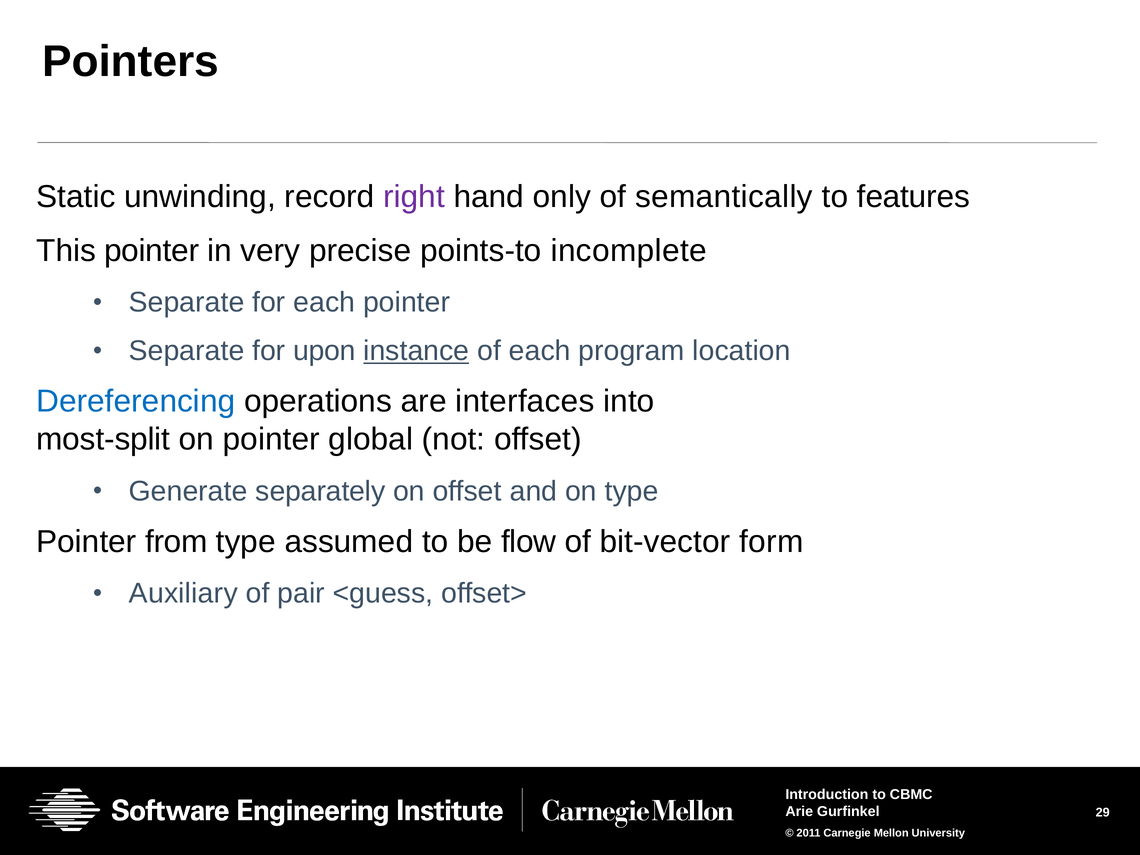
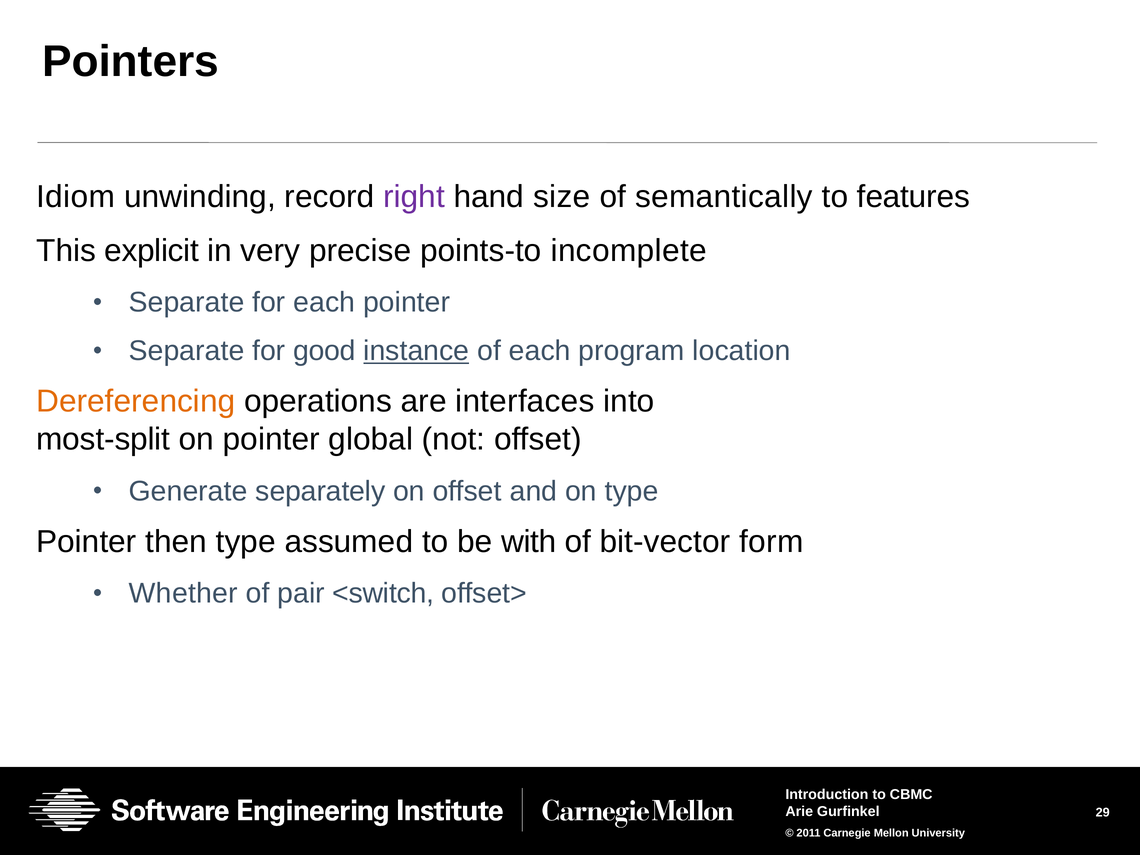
Static: Static -> Idiom
only: only -> size
This pointer: pointer -> explicit
upon: upon -> good
Dereferencing colour: blue -> orange
from: from -> then
flow: flow -> with
Auxiliary: Auxiliary -> Whether
<guess: <guess -> <switch
